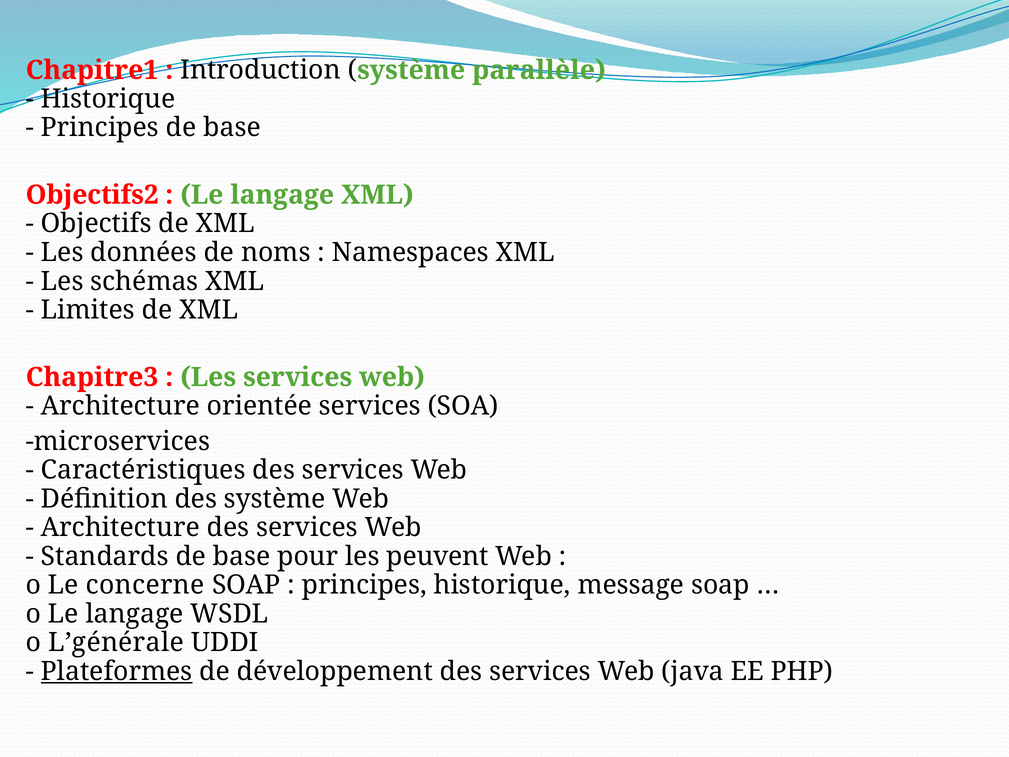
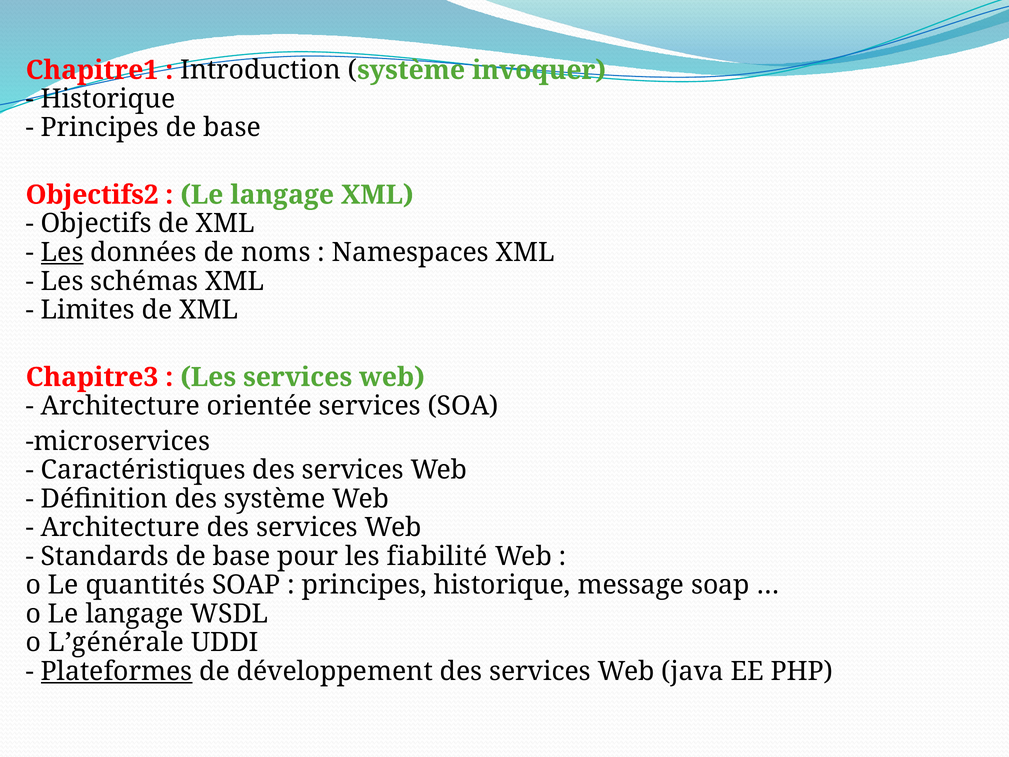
parallèle: parallèle -> invoquer
Les at (62, 252) underline: none -> present
peuvent: peuvent -> fiabilité
concerne: concerne -> quantités
